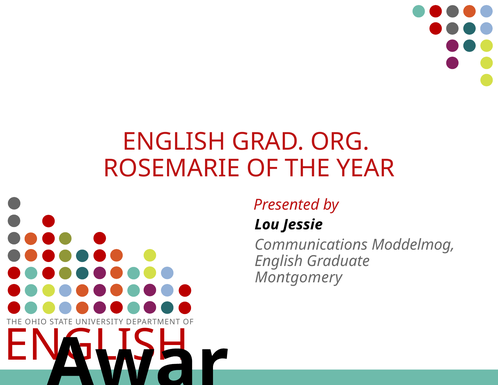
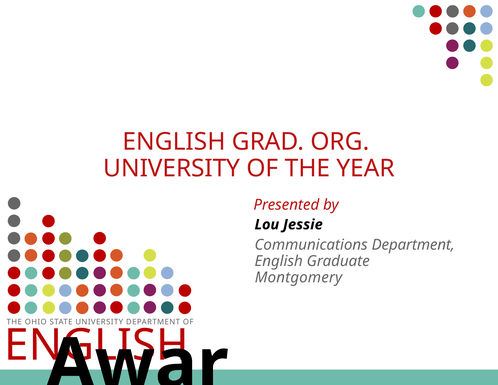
ROSEMARIE at (172, 168): ROSEMARIE -> UNIVERSITY
Communications Moddelmog: Moddelmog -> Department
